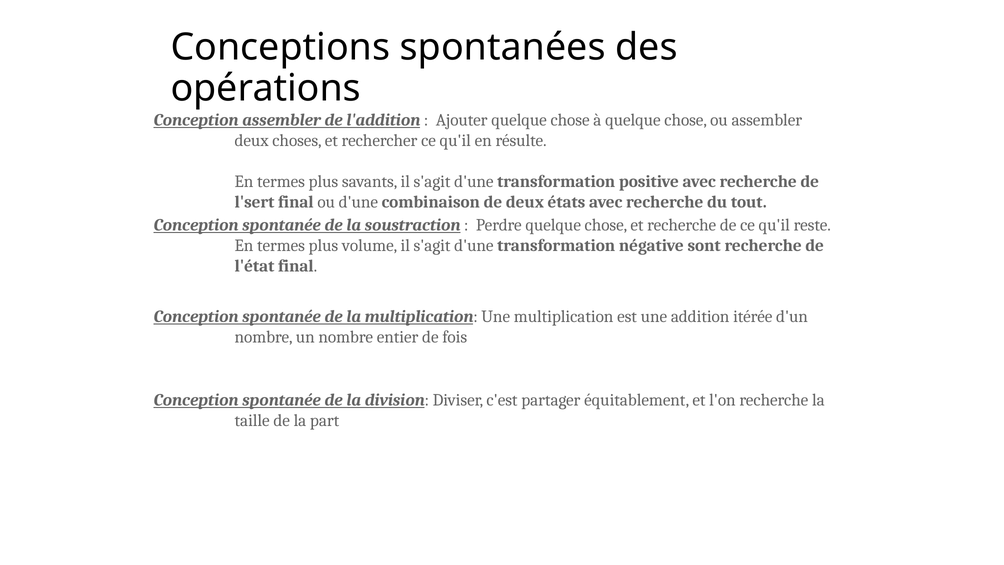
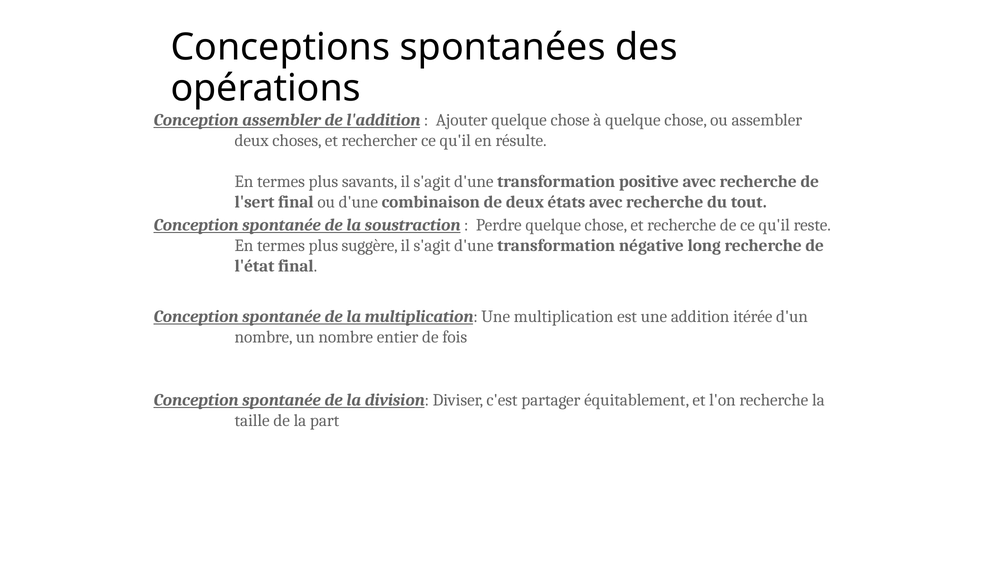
volume: volume -> suggère
sont: sont -> long
